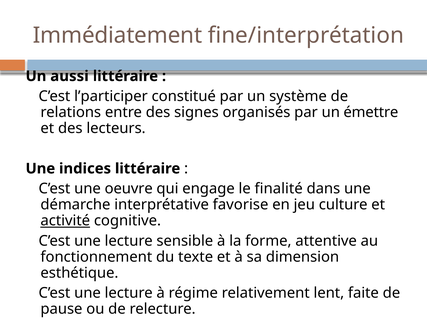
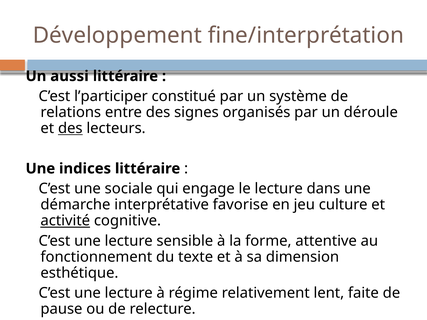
Immédiatement: Immédiatement -> Développement
émettre: émettre -> déroule
des at (70, 128) underline: none -> present
oeuvre: oeuvre -> sociale
le finalité: finalité -> lecture
